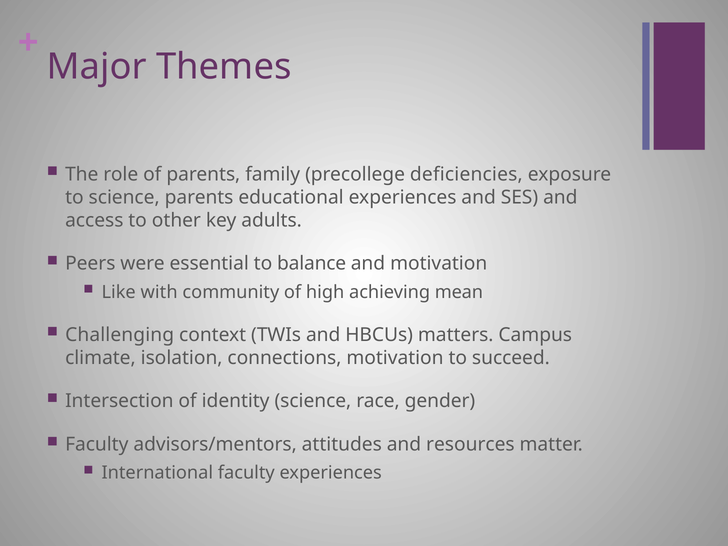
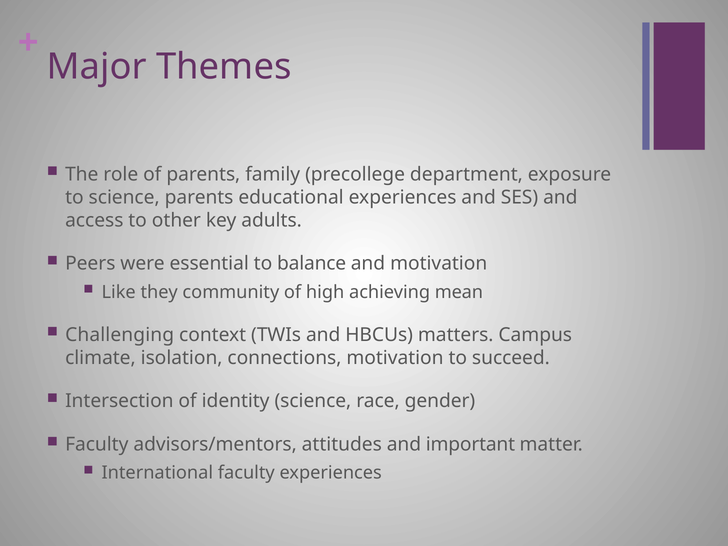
deficiencies: deficiencies -> department
with: with -> they
resources: resources -> important
